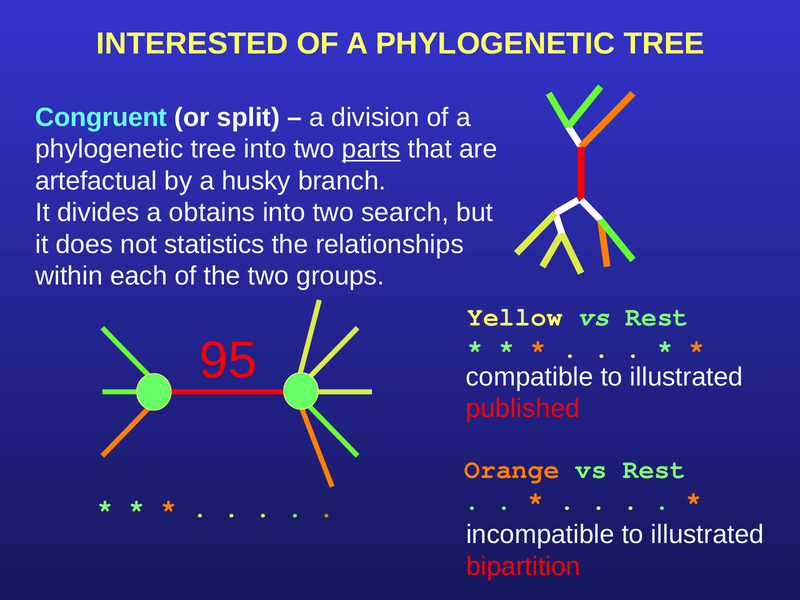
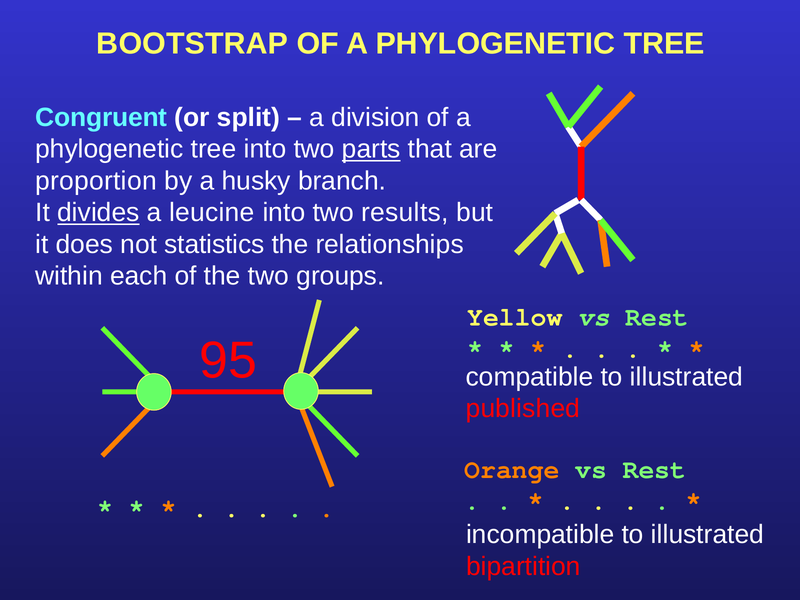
INTERESTED: INTERESTED -> BOOTSTRAP
artefactual: artefactual -> proportion
divides underline: none -> present
obtains: obtains -> leucine
search: search -> results
